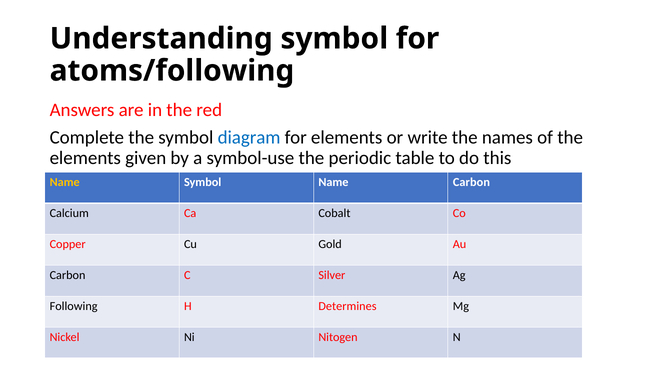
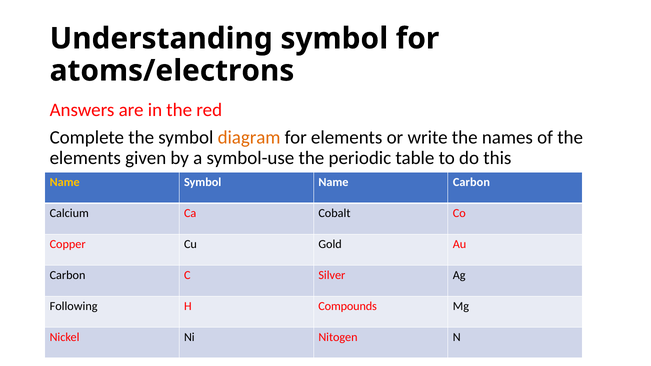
atoms/following: atoms/following -> atoms/electrons
diagram colour: blue -> orange
Determines: Determines -> Compounds
